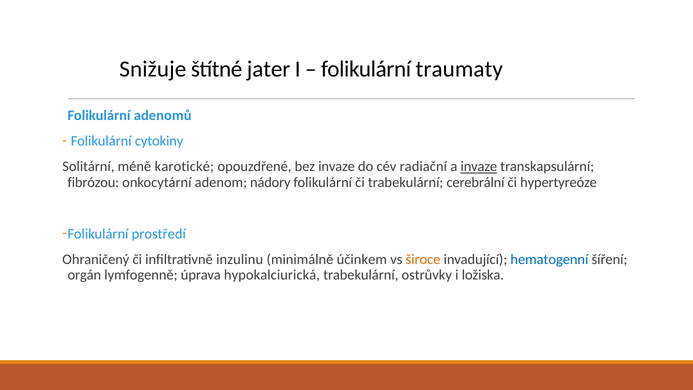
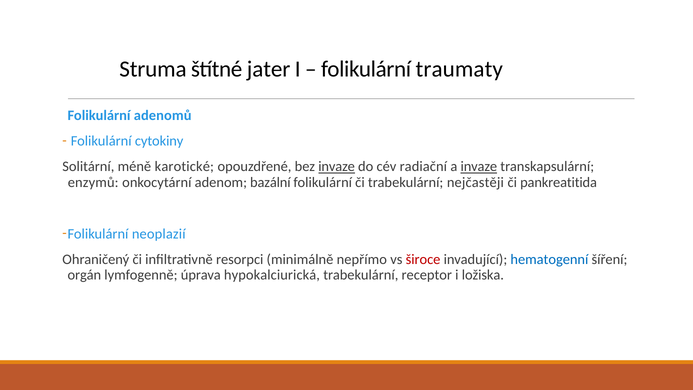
Snižuje: Snižuje -> Struma
invaze at (337, 167) underline: none -> present
fibrózou: fibrózou -> enzymů
nádory: nádory -> bazální
cerebrální: cerebrální -> nejčastěji
hypertyreóze: hypertyreóze -> pankreatitida
prostředí: prostředí -> neoplazií
inzulinu: inzulinu -> resorpci
účinkem: účinkem -> nepřímo
široce colour: orange -> red
ostrůvky: ostrůvky -> receptor
